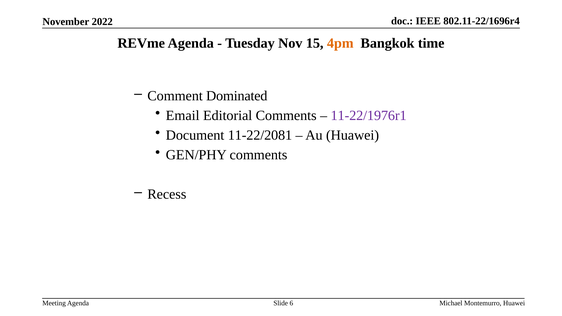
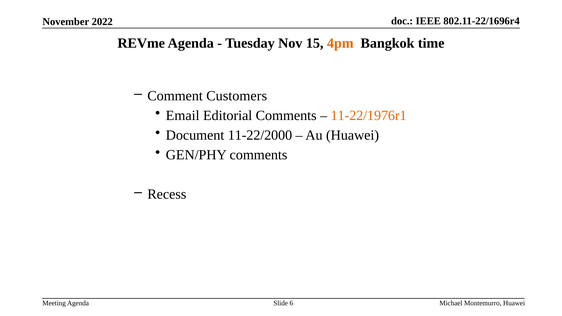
Dominated: Dominated -> Customers
11-22/1976r1 colour: purple -> orange
11-22/2081: 11-22/2081 -> 11-22/2000
